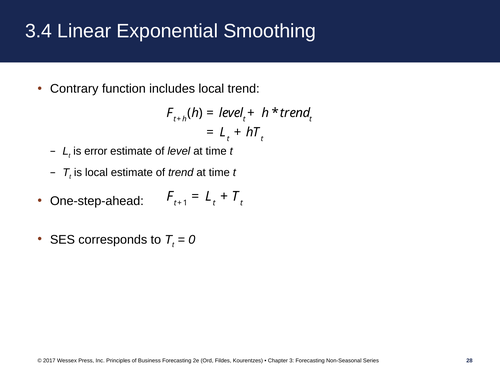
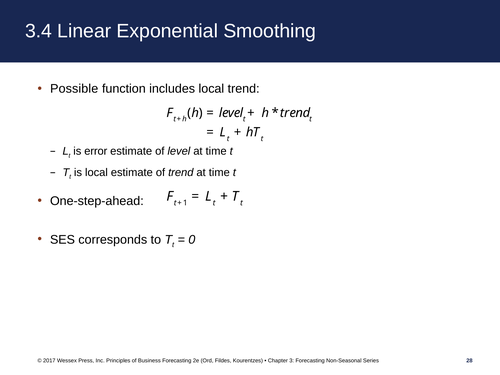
Contrary: Contrary -> Possible
